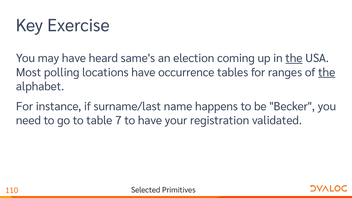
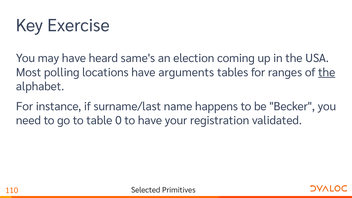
the at (294, 58) underline: present -> none
occurrence: occurrence -> arguments
7: 7 -> 0
